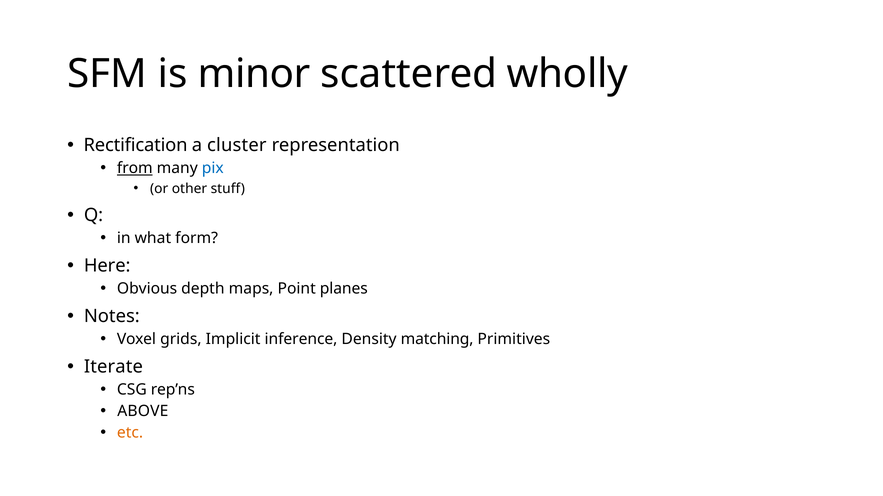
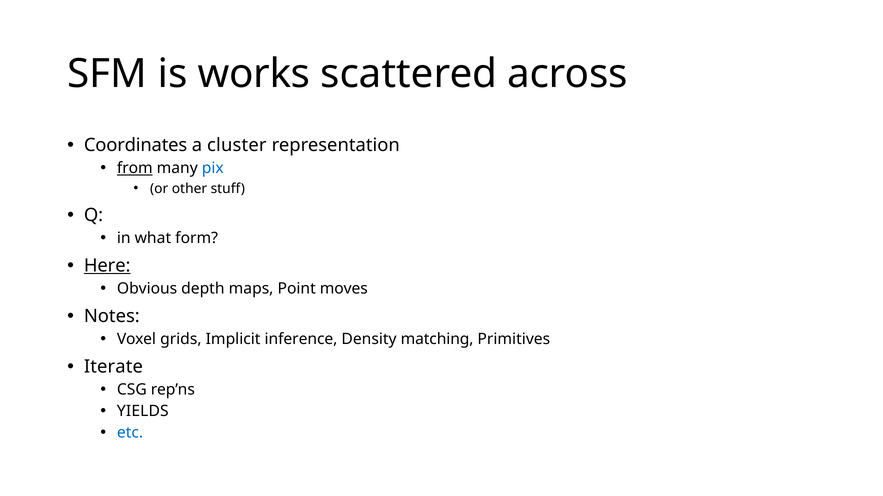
minor: minor -> works
wholly: wholly -> across
Rectification: Rectification -> Coordinates
Here underline: none -> present
planes: planes -> moves
ABOVE: ABOVE -> YIELDS
etc colour: orange -> blue
